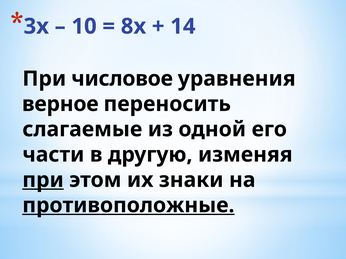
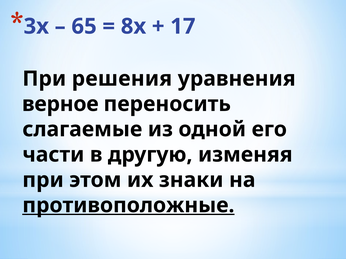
10: 10 -> 65
14: 14 -> 17
числовое: числовое -> решения
при at (43, 180) underline: present -> none
